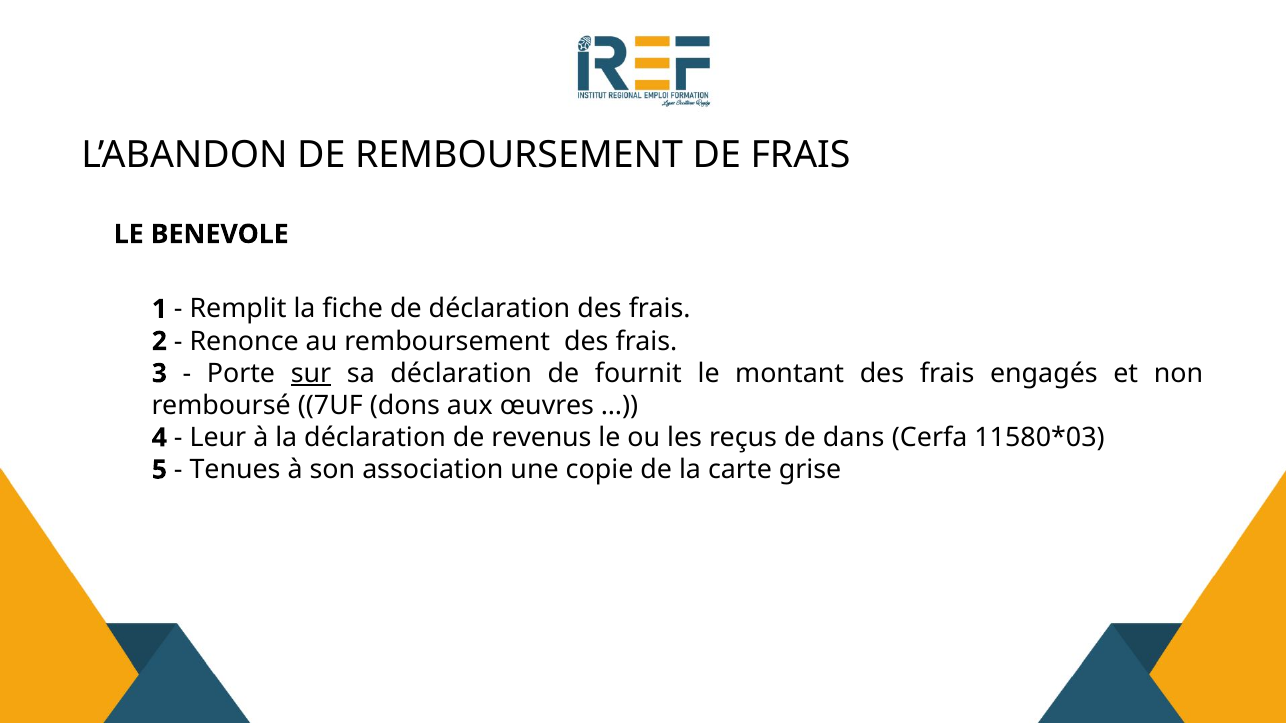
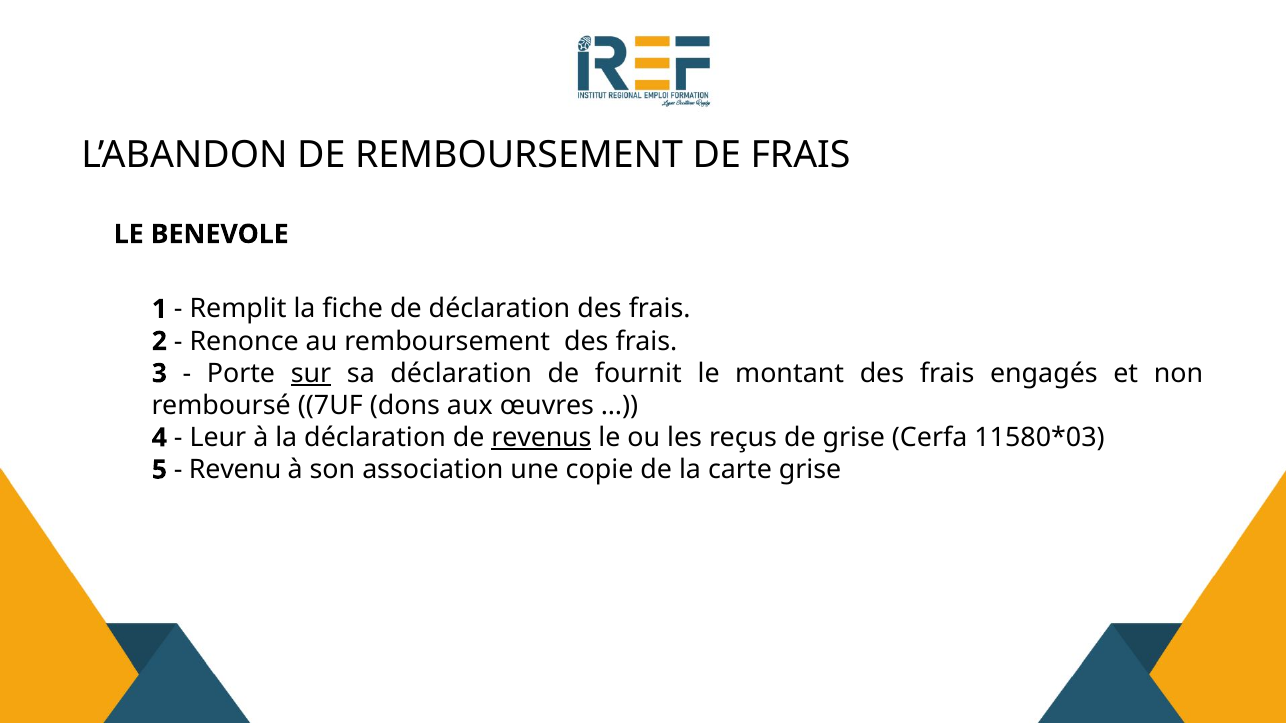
revenus underline: none -> present
de dans: dans -> grise
Tenues: Tenues -> Revenu
